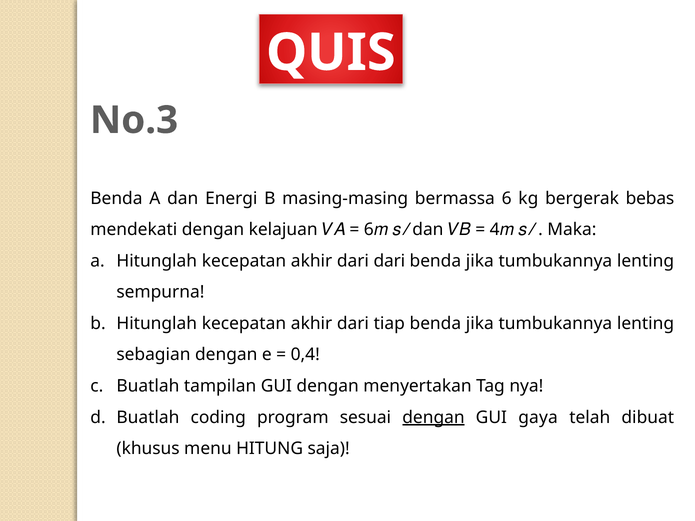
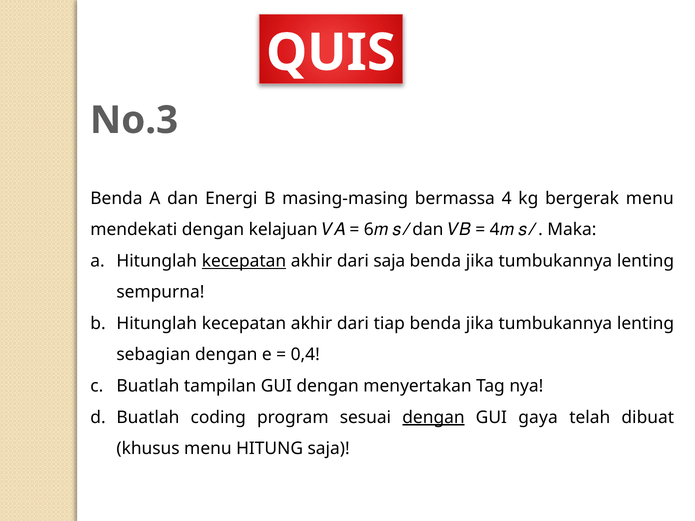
bermassa 6: 6 -> 4
bergerak bebas: bebas -> menu
kecepatan at (244, 261) underline: none -> present
dari dari: dari -> saja
